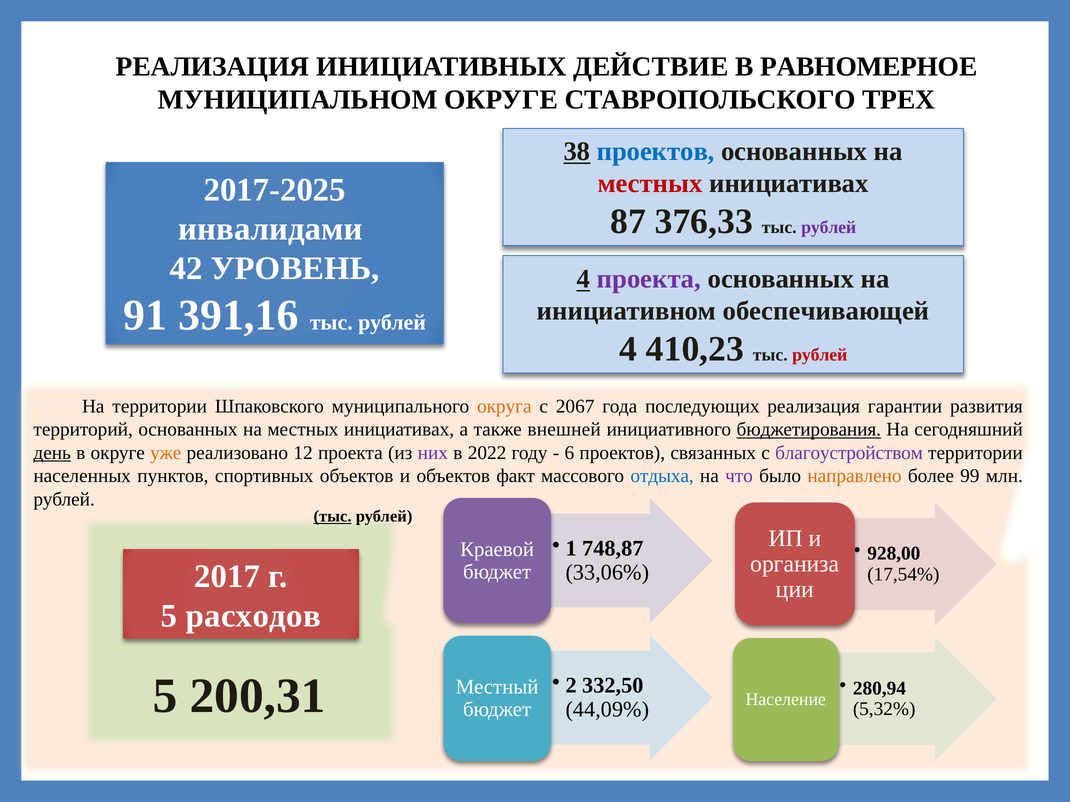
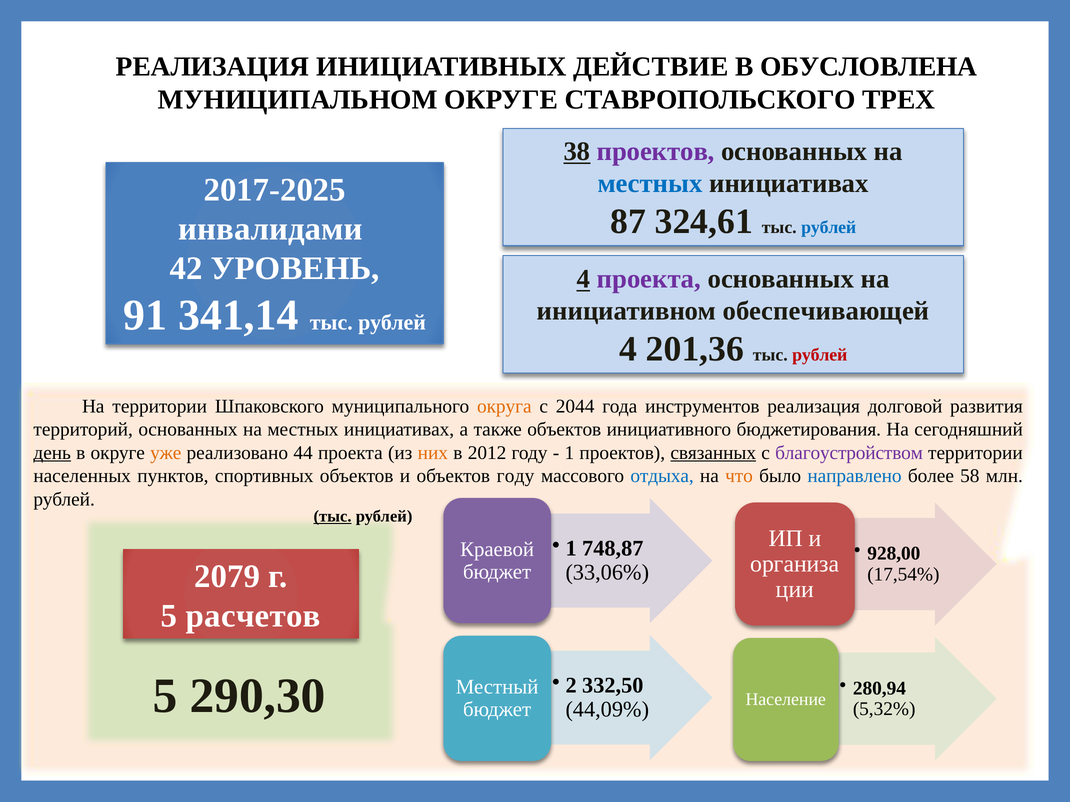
РАВНОМЕРНОЕ: РАВНОМЕРНОЕ -> ОБУСЛОВЛЕНА
проектов at (656, 152) colour: blue -> purple
местных at (650, 184) colour: red -> blue
376,33: 376,33 -> 324,61
рублей at (829, 228) colour: purple -> blue
391,16: 391,16 -> 341,14
410,23: 410,23 -> 201,36
2067: 2067 -> 2044
последующих: последующих -> инструментов
гарантии: гарантии -> долговой
также внешней: внешней -> объектов
бюджетирования underline: present -> none
12: 12 -> 44
них colour: purple -> orange
2022: 2022 -> 2012
6: 6 -> 1
связанных underline: none -> present
объектов факт: факт -> году
что colour: purple -> orange
направлено colour: orange -> blue
99: 99 -> 58
2017: 2017 -> 2079
расходов: расходов -> расчетов
200,31: 200,31 -> 290,30
